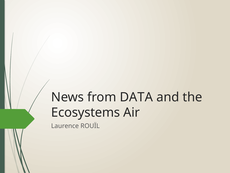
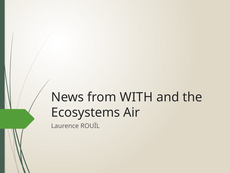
DATA: DATA -> WITH
